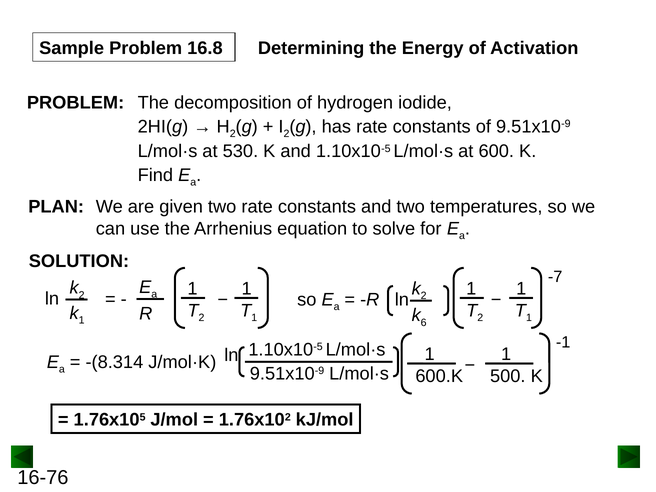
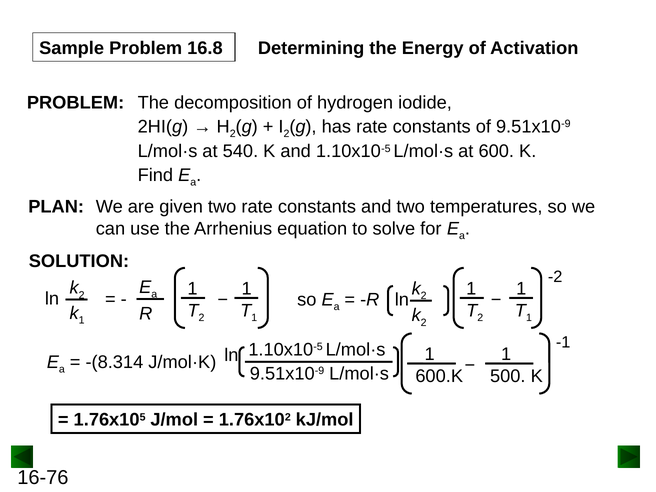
530: 530 -> 540
-7: -7 -> -2
6 at (424, 323): 6 -> 2
